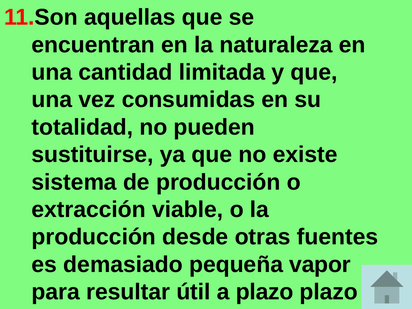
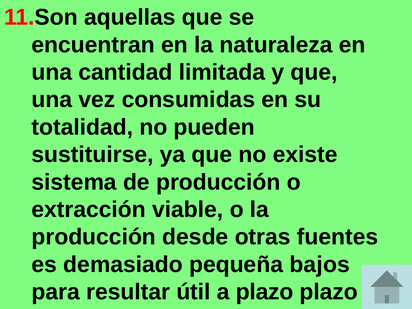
vapor: vapor -> bajos
